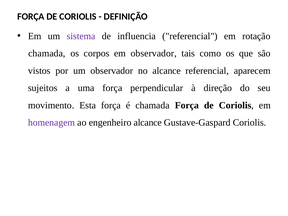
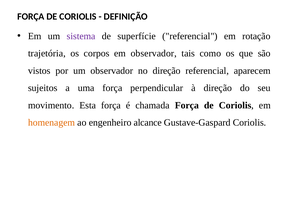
influencia: influencia -> superfície
chamada at (47, 53): chamada -> trajetória
no alcance: alcance -> direção
homenagem colour: purple -> orange
